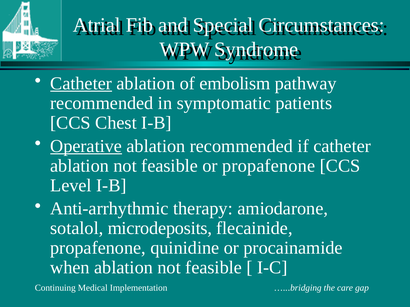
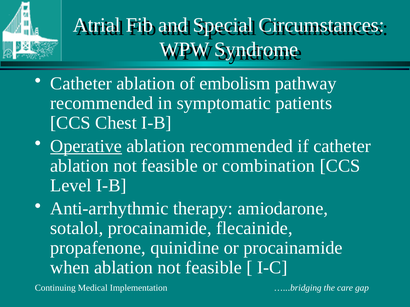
Catheter at (81, 84) underline: present -> none
or propafenone: propafenone -> combination
sotalol microdeposits: microdeposits -> procainamide
